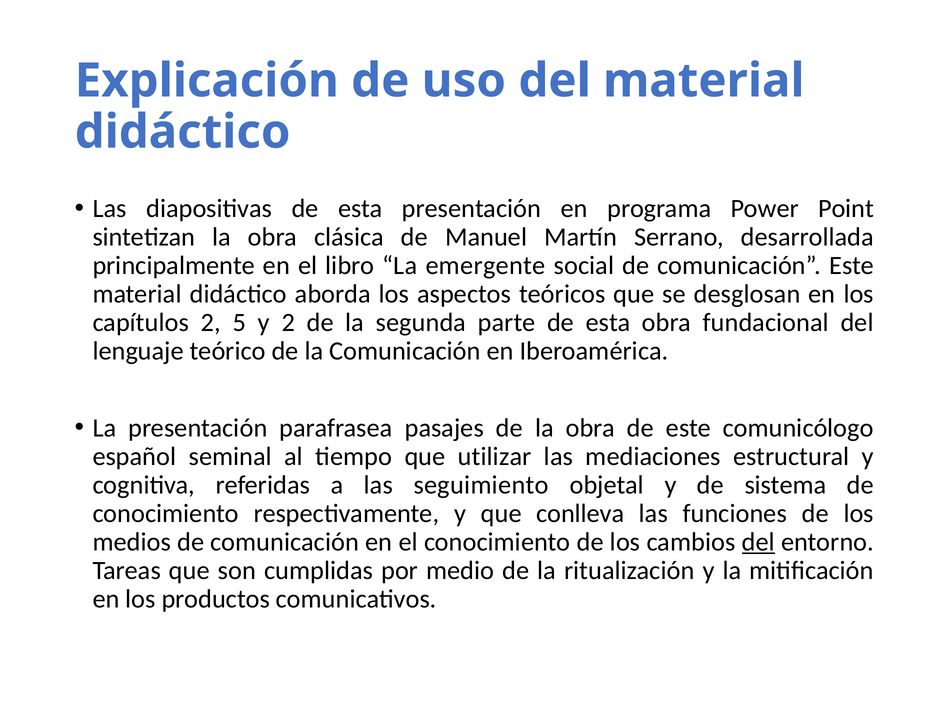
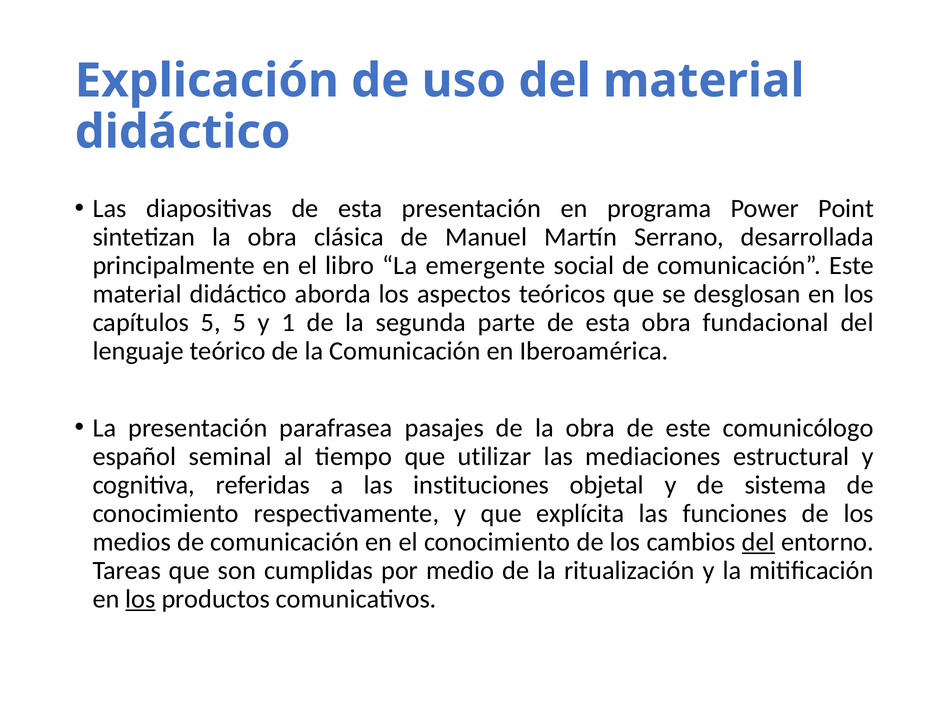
capítulos 2: 2 -> 5
y 2: 2 -> 1
seguimiento: seguimiento -> instituciones
conlleva: conlleva -> explícita
los at (141, 599) underline: none -> present
